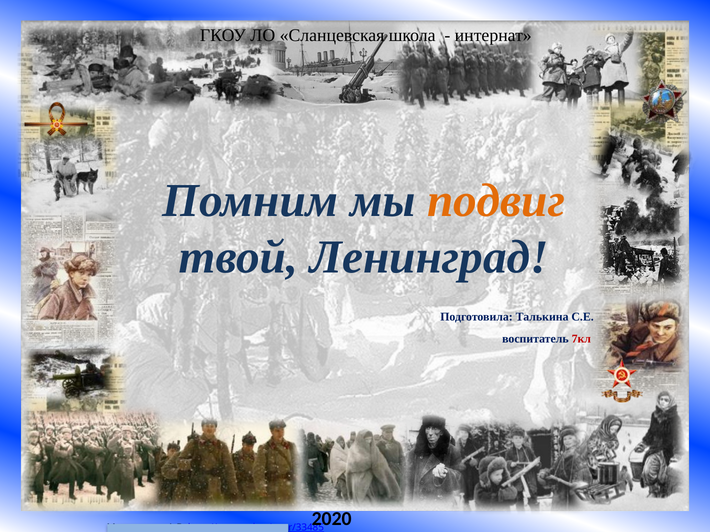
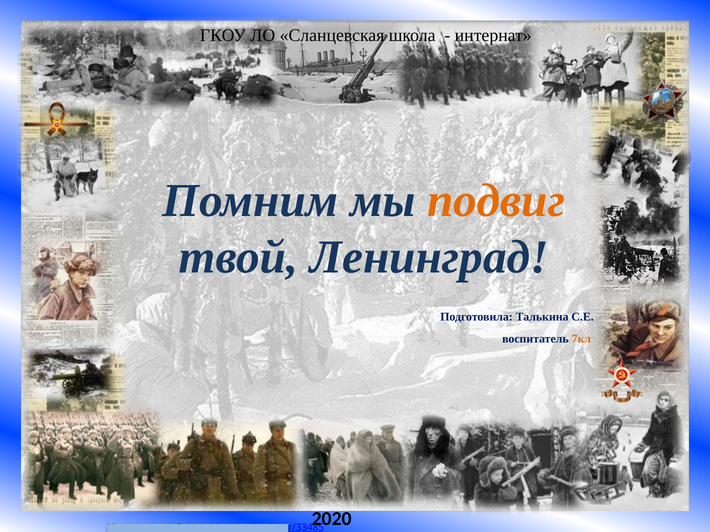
7кл colour: red -> orange
